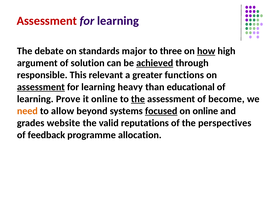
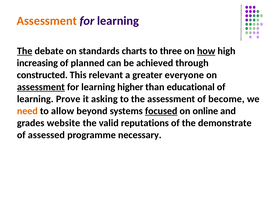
Assessment at (47, 21) colour: red -> orange
The at (25, 51) underline: none -> present
major: major -> charts
argument: argument -> increasing
solution: solution -> planned
achieved underline: present -> none
responsible: responsible -> constructed
functions: functions -> everyone
heavy: heavy -> higher
it online: online -> asking
the at (138, 99) underline: present -> none
perspectives: perspectives -> demonstrate
feedback: feedback -> assessed
allocation: allocation -> necessary
